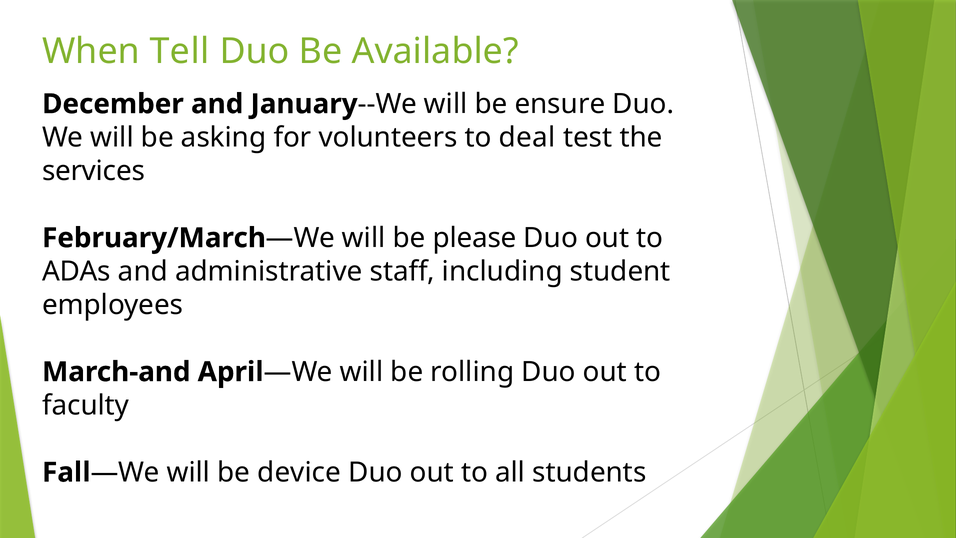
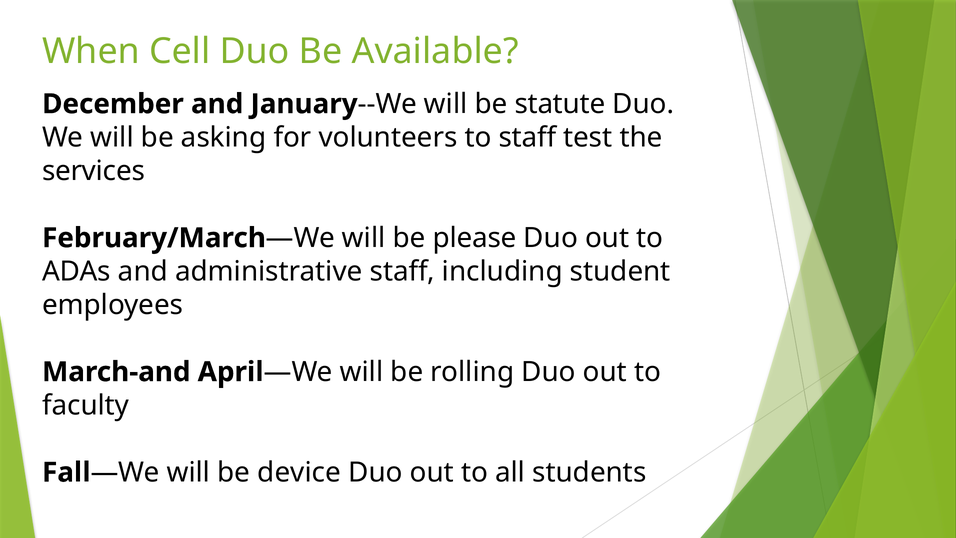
Tell: Tell -> Cell
ensure: ensure -> statute
to deal: deal -> staff
